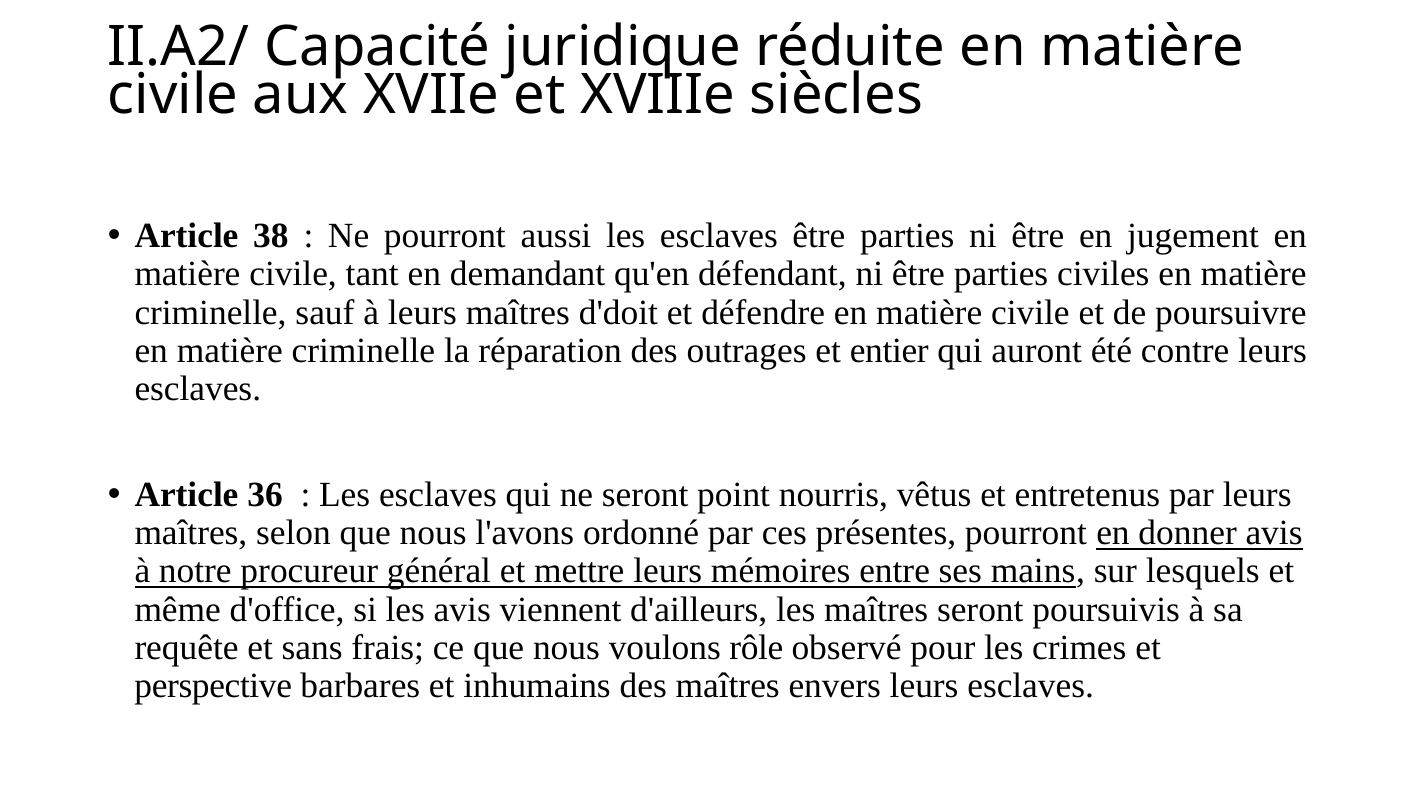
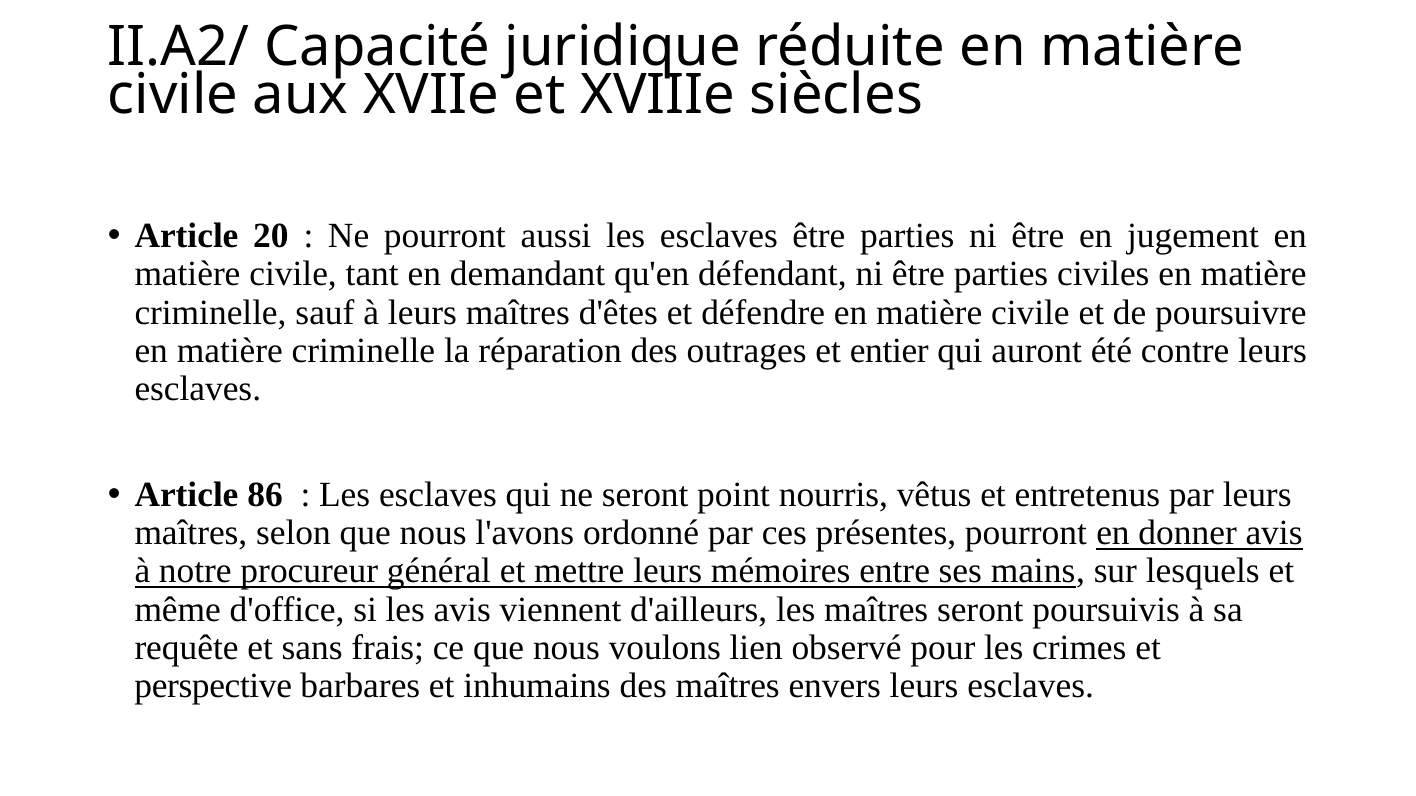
38: 38 -> 20
d'doit: d'doit -> d'êtes
36: 36 -> 86
rôle: rôle -> lien
